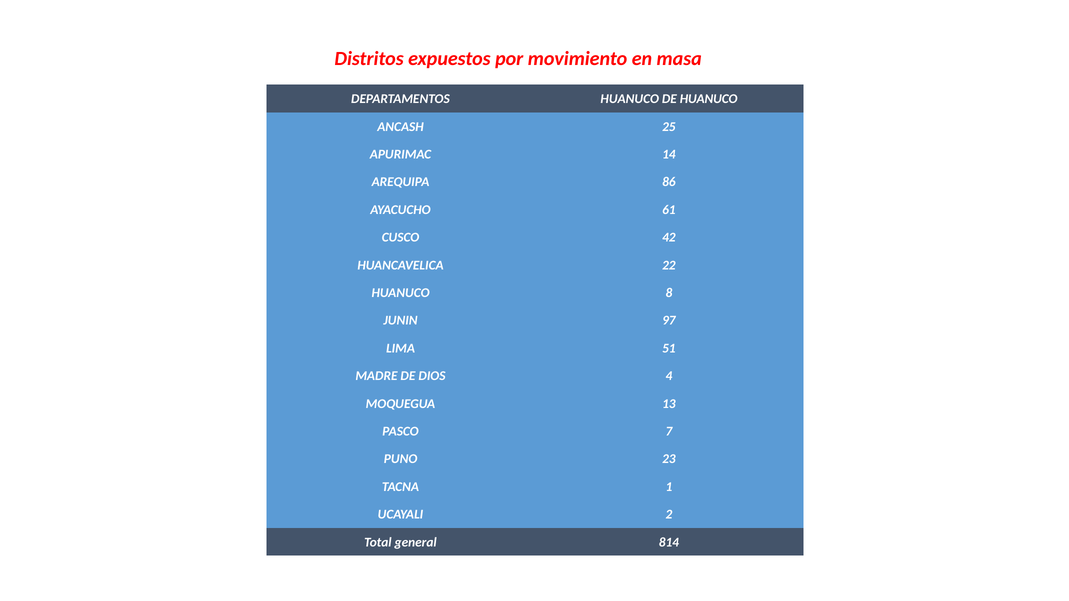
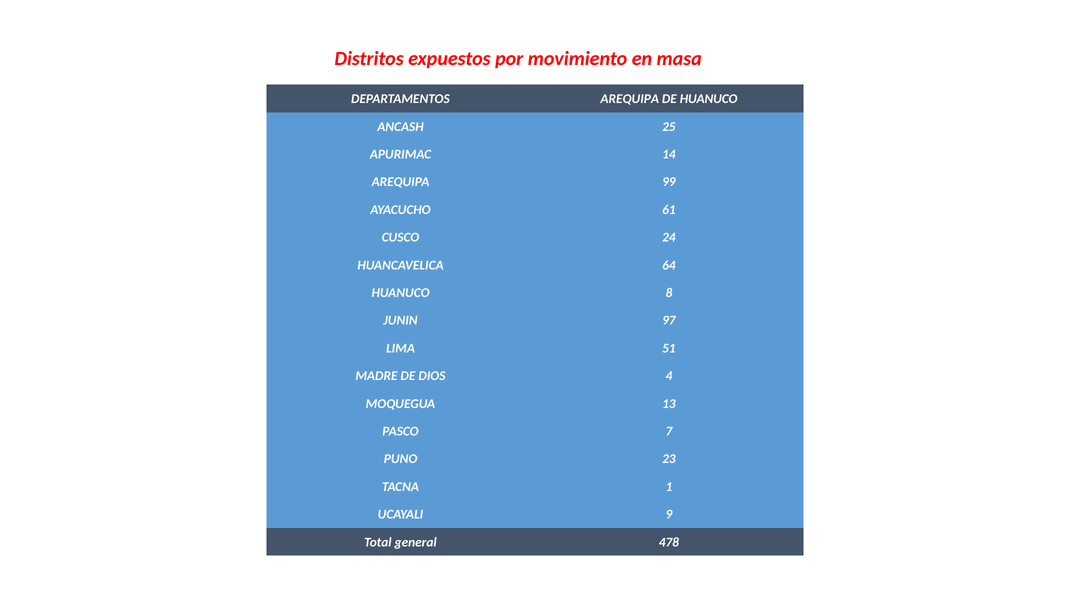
DEPARTAMENTOS HUANUCO: HUANUCO -> AREQUIPA
86: 86 -> 99
42: 42 -> 24
22: 22 -> 64
2: 2 -> 9
814: 814 -> 478
